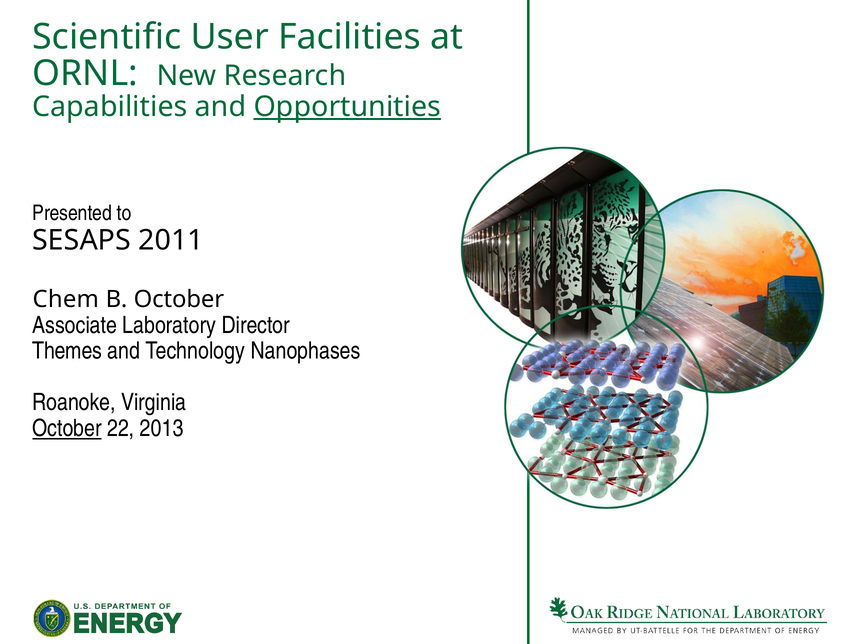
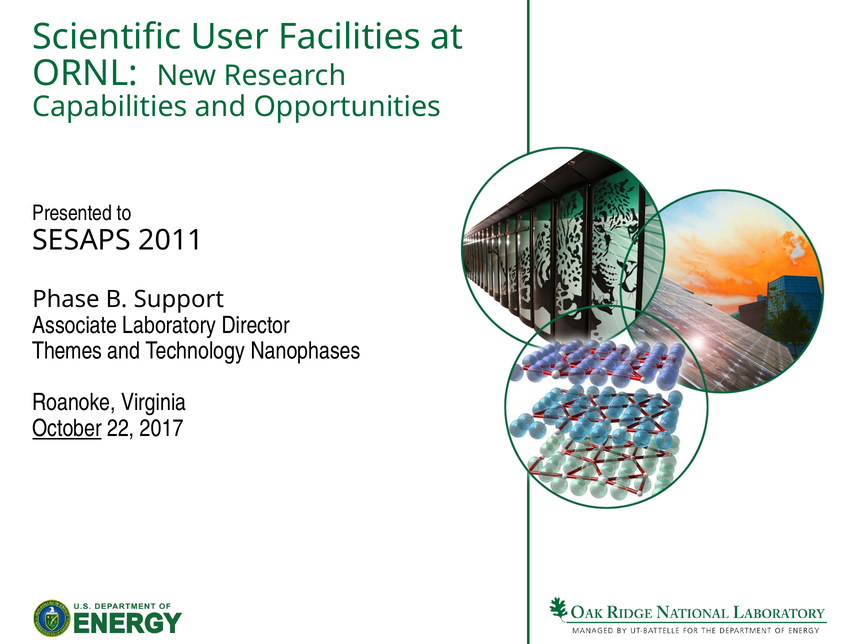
Opportunities underline: present -> none
Chem: Chem -> Phase
B October: October -> Support
2013: 2013 -> 2017
